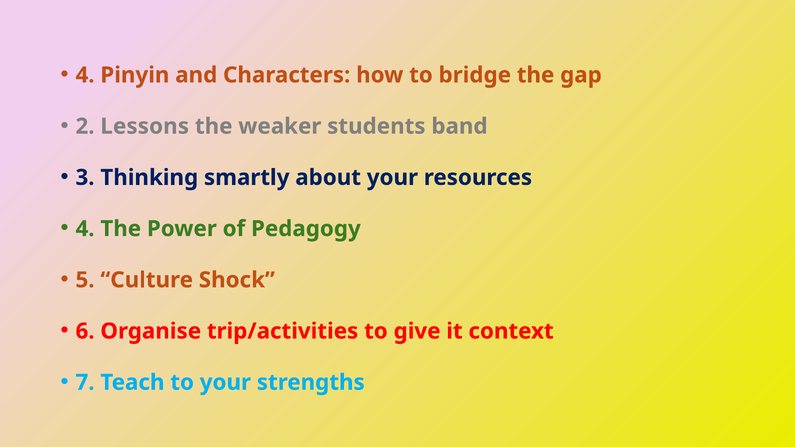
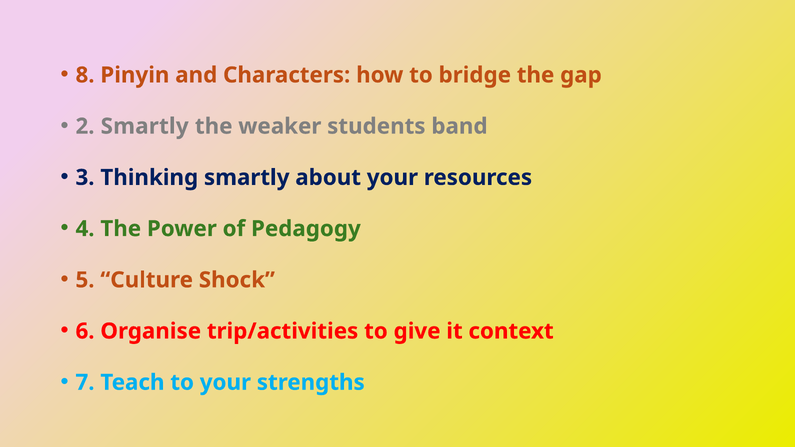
4 at (85, 75): 4 -> 8
2 Lessons: Lessons -> Smartly
